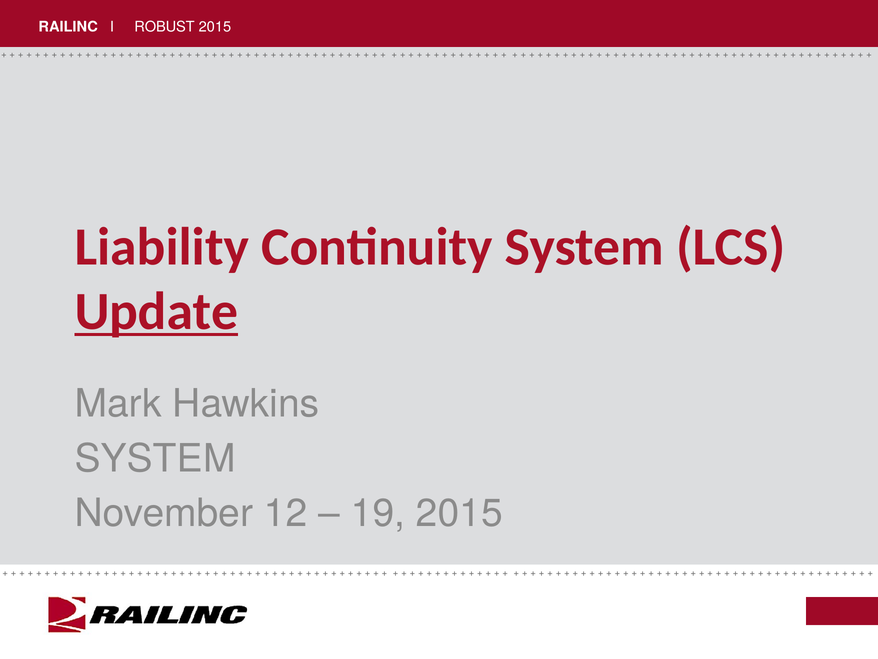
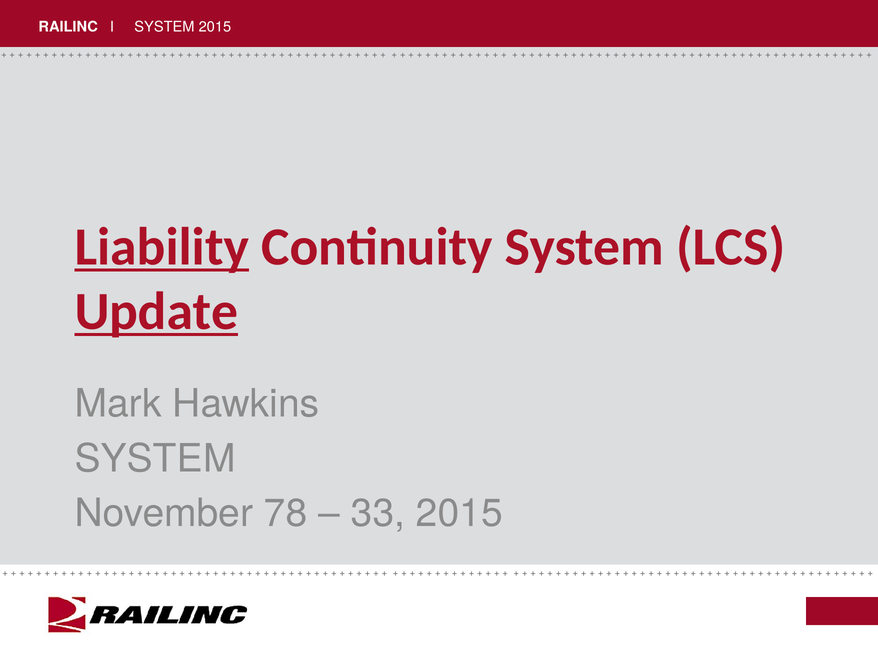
ROBUST at (165, 27): ROBUST -> SYSTEM
Liability underline: none -> present
12: 12 -> 78
19: 19 -> 33
